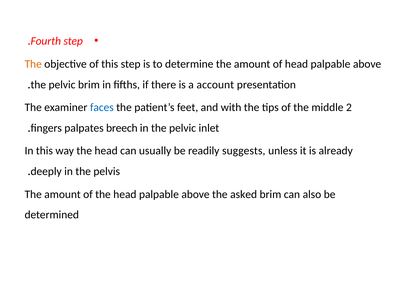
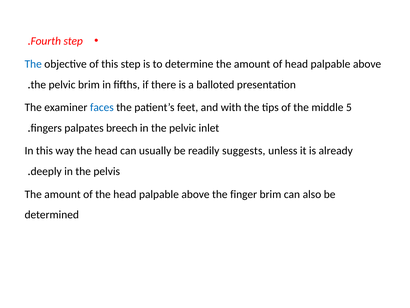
The at (33, 64) colour: orange -> blue
account: account -> balloted
2: 2 -> 5
asked: asked -> finger
